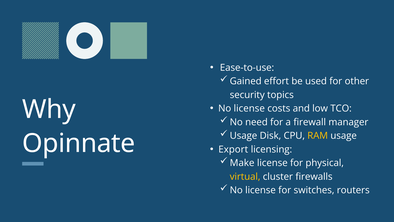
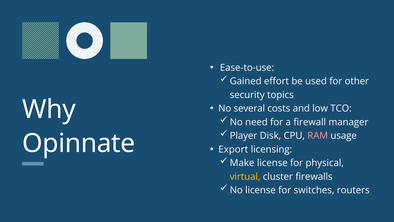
license at (249, 108): license -> several
Usage at (243, 136): Usage -> Player
RAM colour: yellow -> pink
